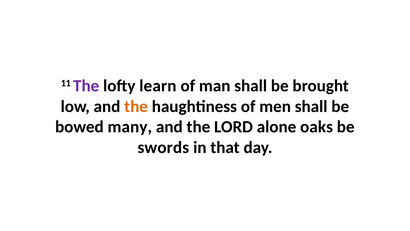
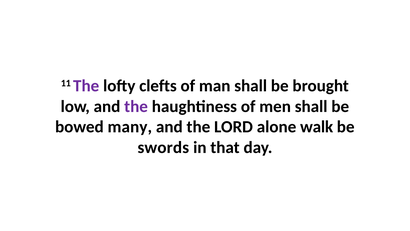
learn: learn -> clefts
the at (136, 106) colour: orange -> purple
oaks: oaks -> walk
